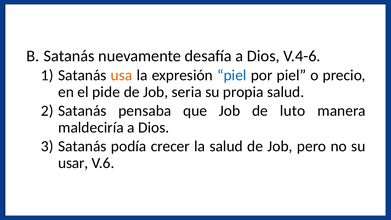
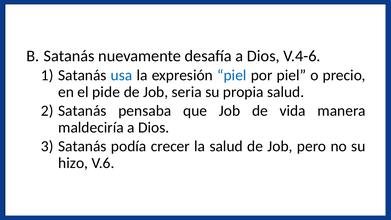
usa colour: orange -> blue
luto: luto -> vida
usar: usar -> hizo
